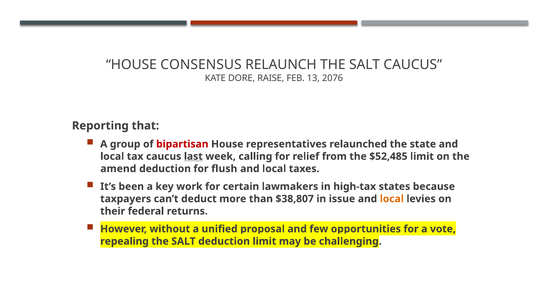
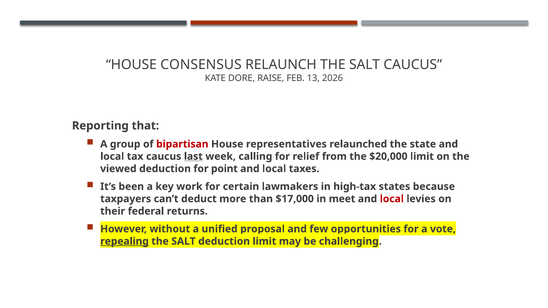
2076: 2076 -> 2026
$52,485: $52,485 -> $20,000
amend: amend -> viewed
flush: flush -> point
$38,807: $38,807 -> $17,000
issue: issue -> meet
local at (392, 199) colour: orange -> red
repealing underline: none -> present
